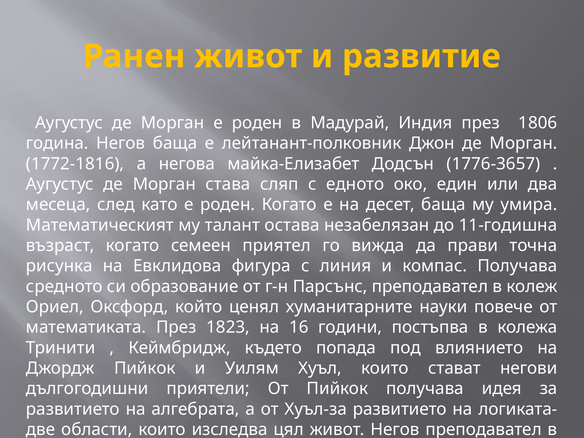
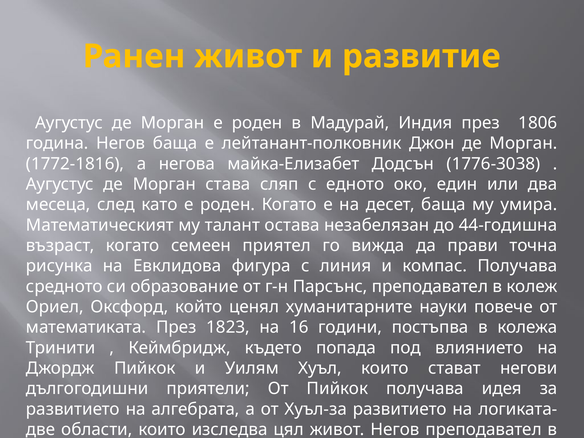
1776-3657: 1776-3657 -> 1776-3038
11-годишна: 11-годишна -> 44-годишна
